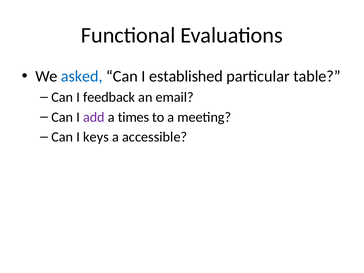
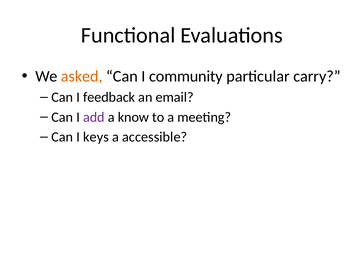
asked colour: blue -> orange
established: established -> community
table: table -> carry
times: times -> know
